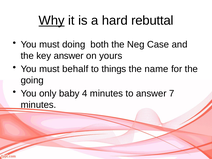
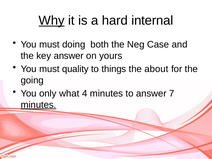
rebuttal: rebuttal -> internal
behalf: behalf -> quality
name: name -> about
baby: baby -> what
minutes at (38, 105) underline: none -> present
